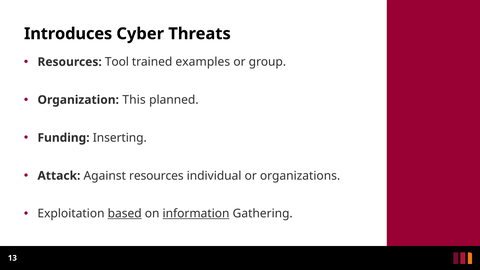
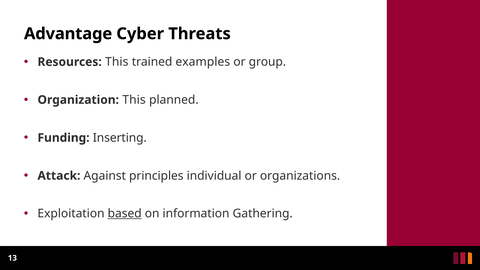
Introduces: Introduces -> Advantage
Resources Tool: Tool -> This
Against resources: resources -> principles
information underline: present -> none
